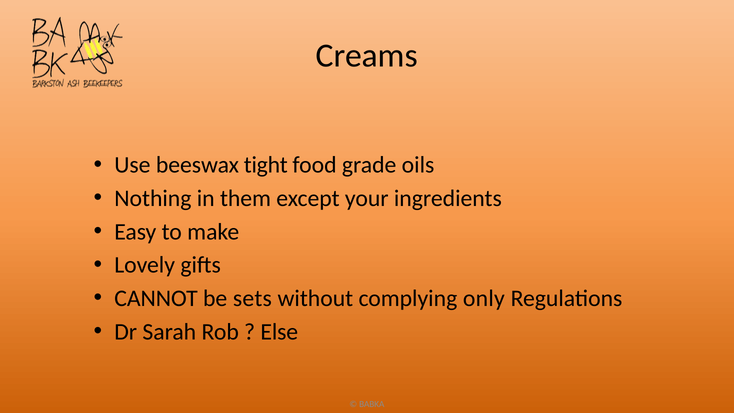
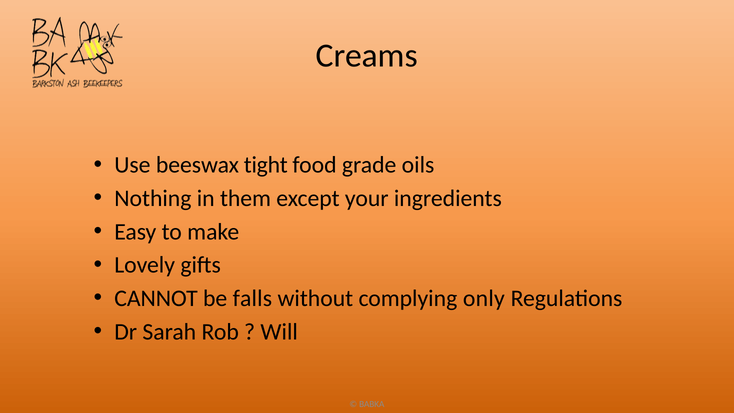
sets: sets -> falls
Else: Else -> Will
